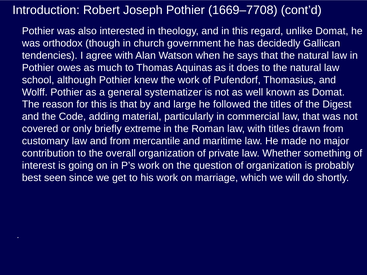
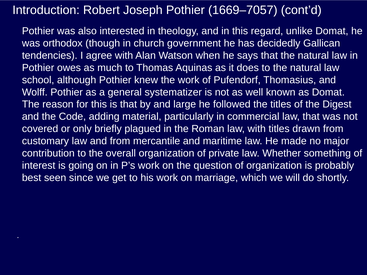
1669–7708: 1669–7708 -> 1669–7057
extreme: extreme -> plagued
